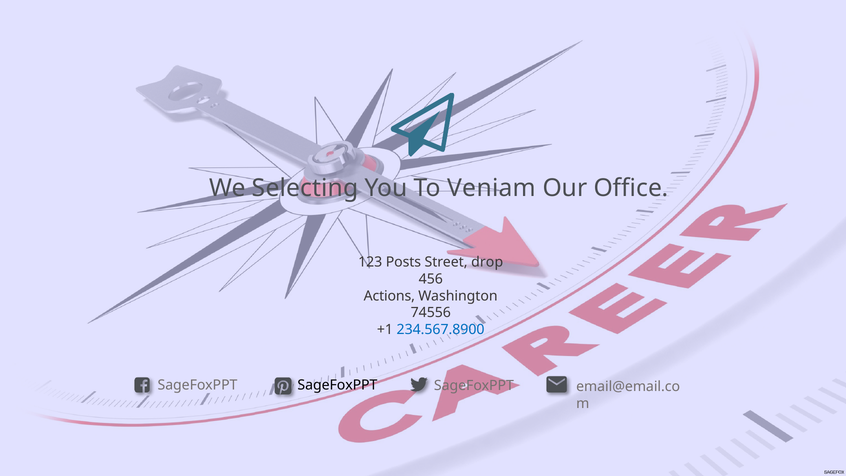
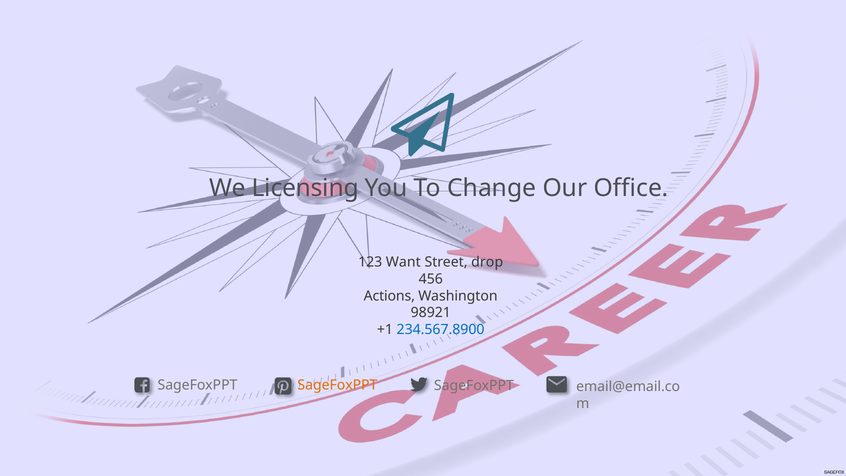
Selecting: Selecting -> Licensing
Veniam: Veniam -> Change
Posts: Posts -> Want
74556: 74556 -> 98921
SageFoxPPT at (337, 385) colour: black -> orange
